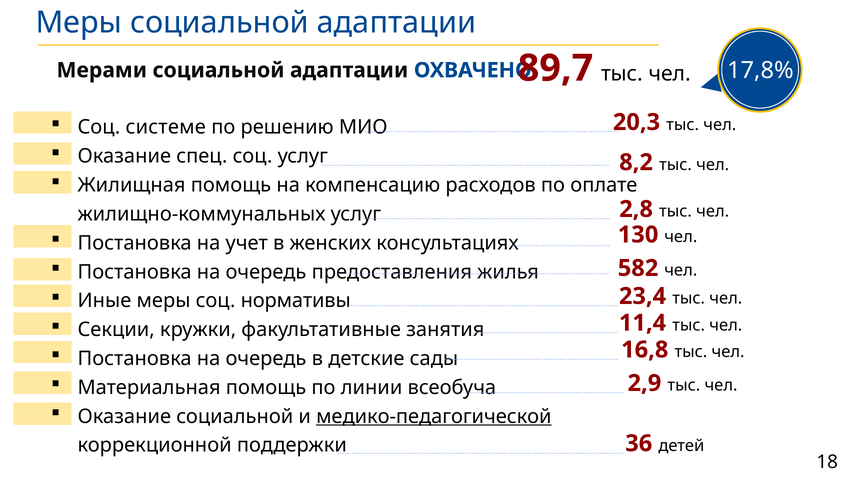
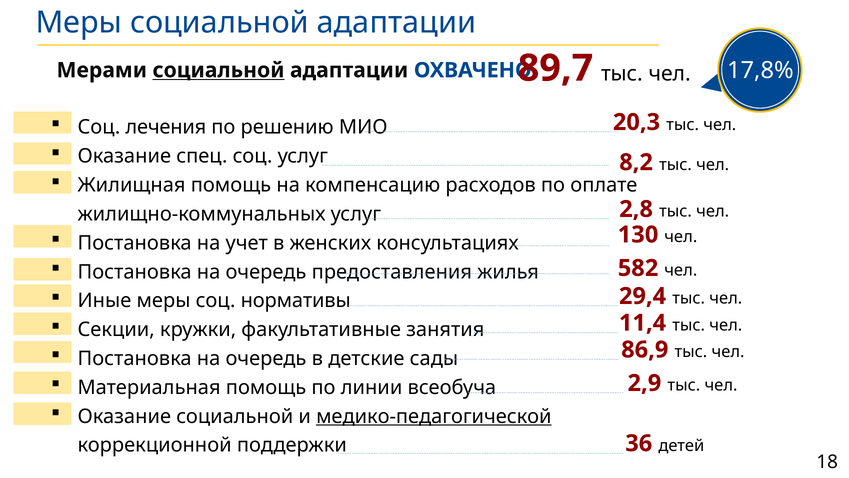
социальной at (219, 70) underline: none -> present
системе: системе -> лечения
23,4: 23,4 -> 29,4
16,8: 16,8 -> 86,9
